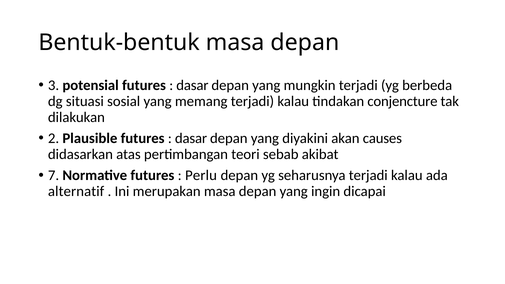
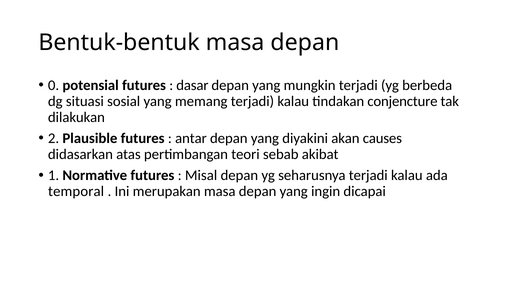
3: 3 -> 0
dasar at (191, 138): dasar -> antar
7: 7 -> 1
Perlu: Perlu -> Misal
alternatif: alternatif -> temporal
